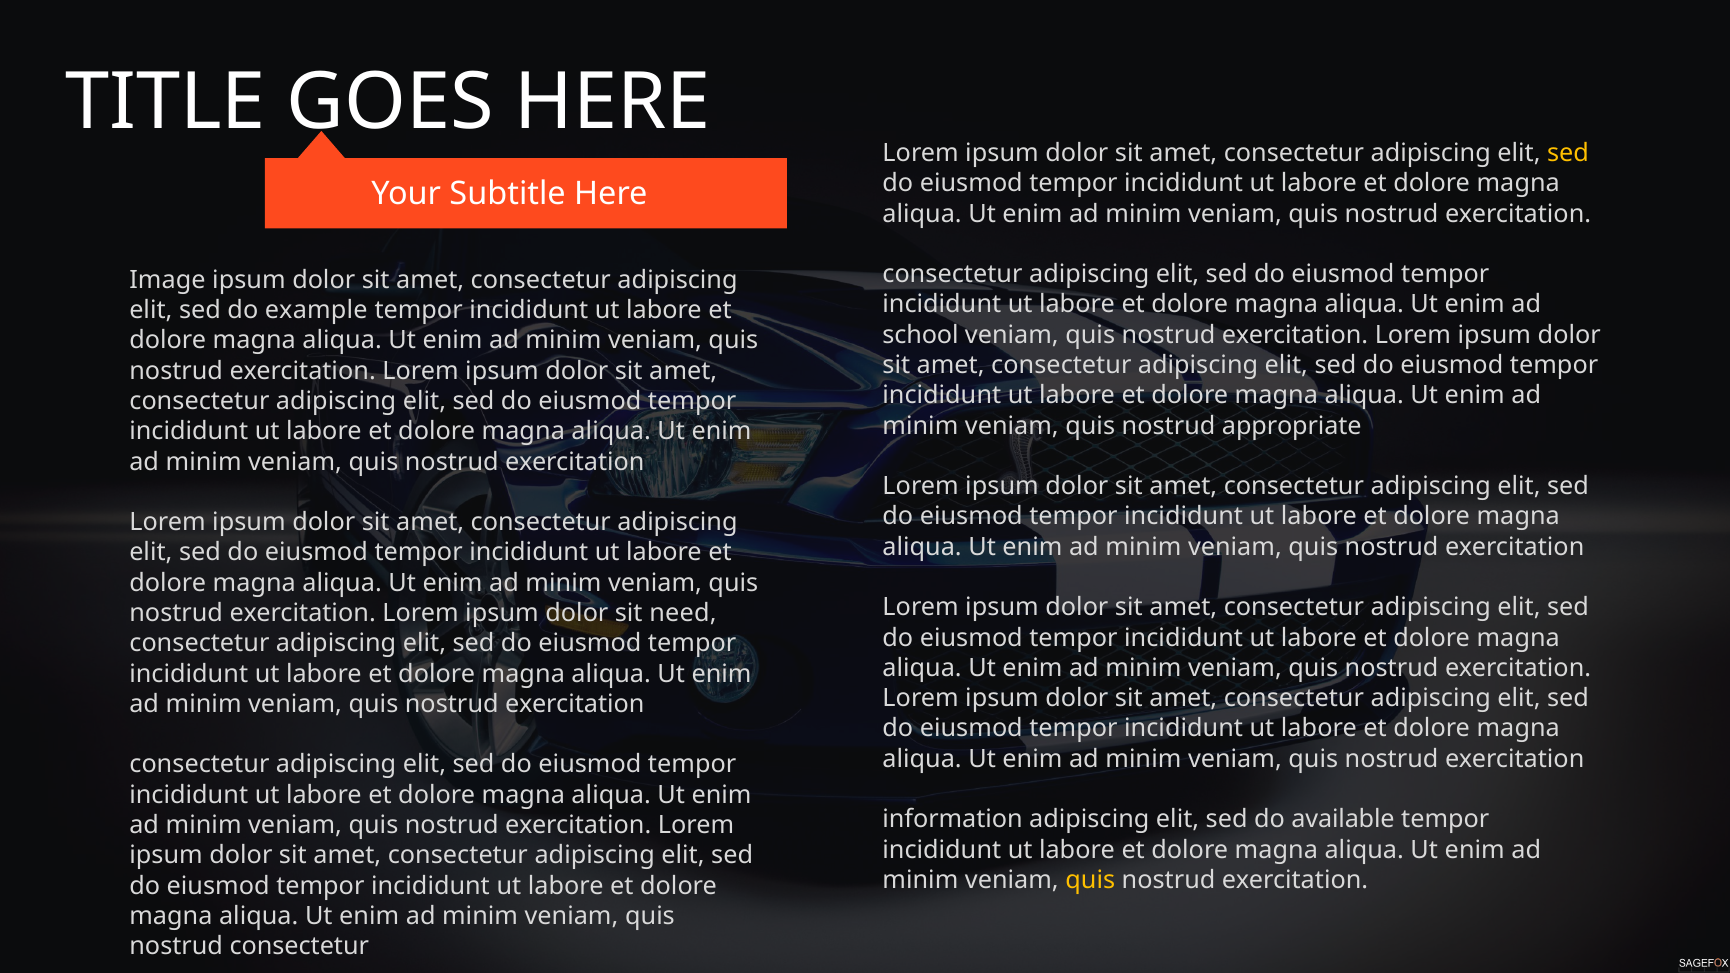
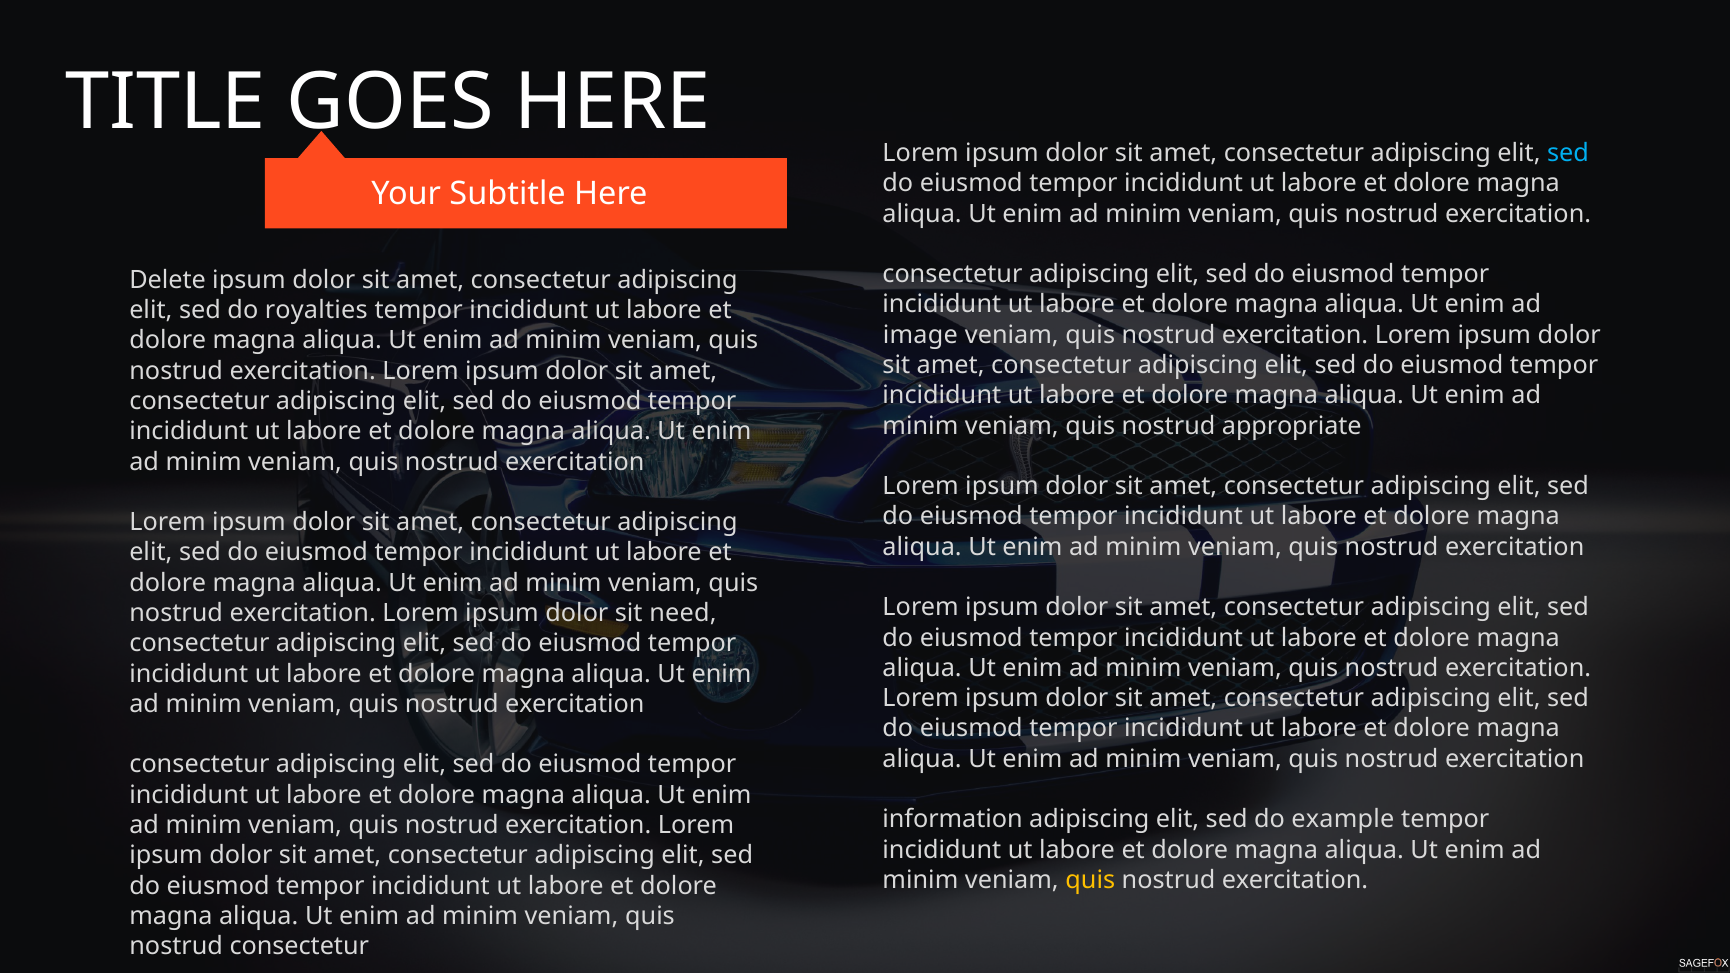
sed at (1568, 153) colour: yellow -> light blue
Image: Image -> Delete
example: example -> royalties
school: school -> image
available: available -> example
